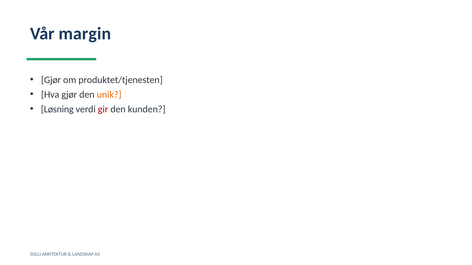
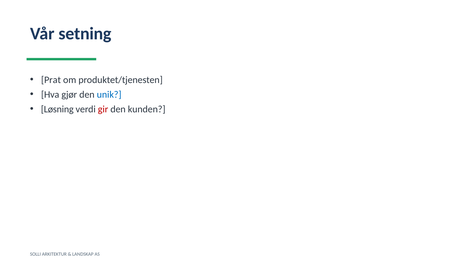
margin: margin -> setning
Gjør at (51, 80): Gjør -> Prat
unik colour: orange -> blue
